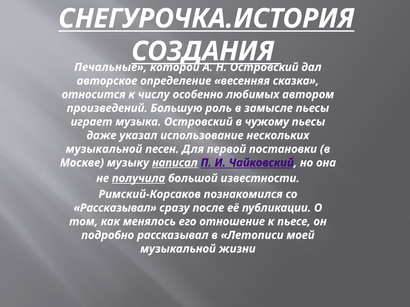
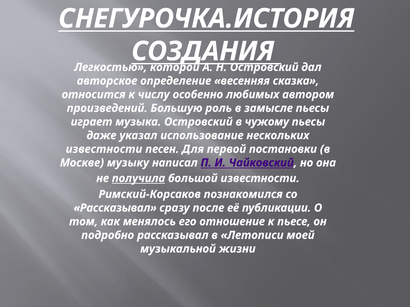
Печальные: Печальные -> Легкостью
музыкальной at (104, 149): музыкальной -> известности
написал underline: present -> none
